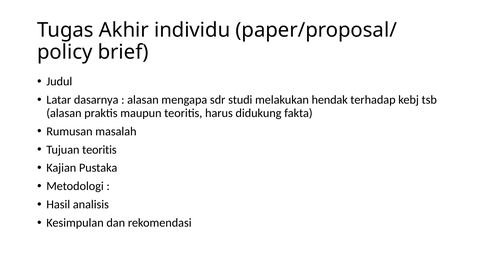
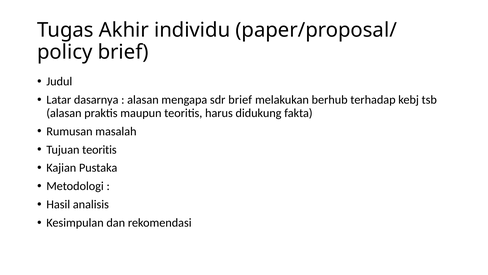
sdr studi: studi -> brief
hendak: hendak -> berhub
